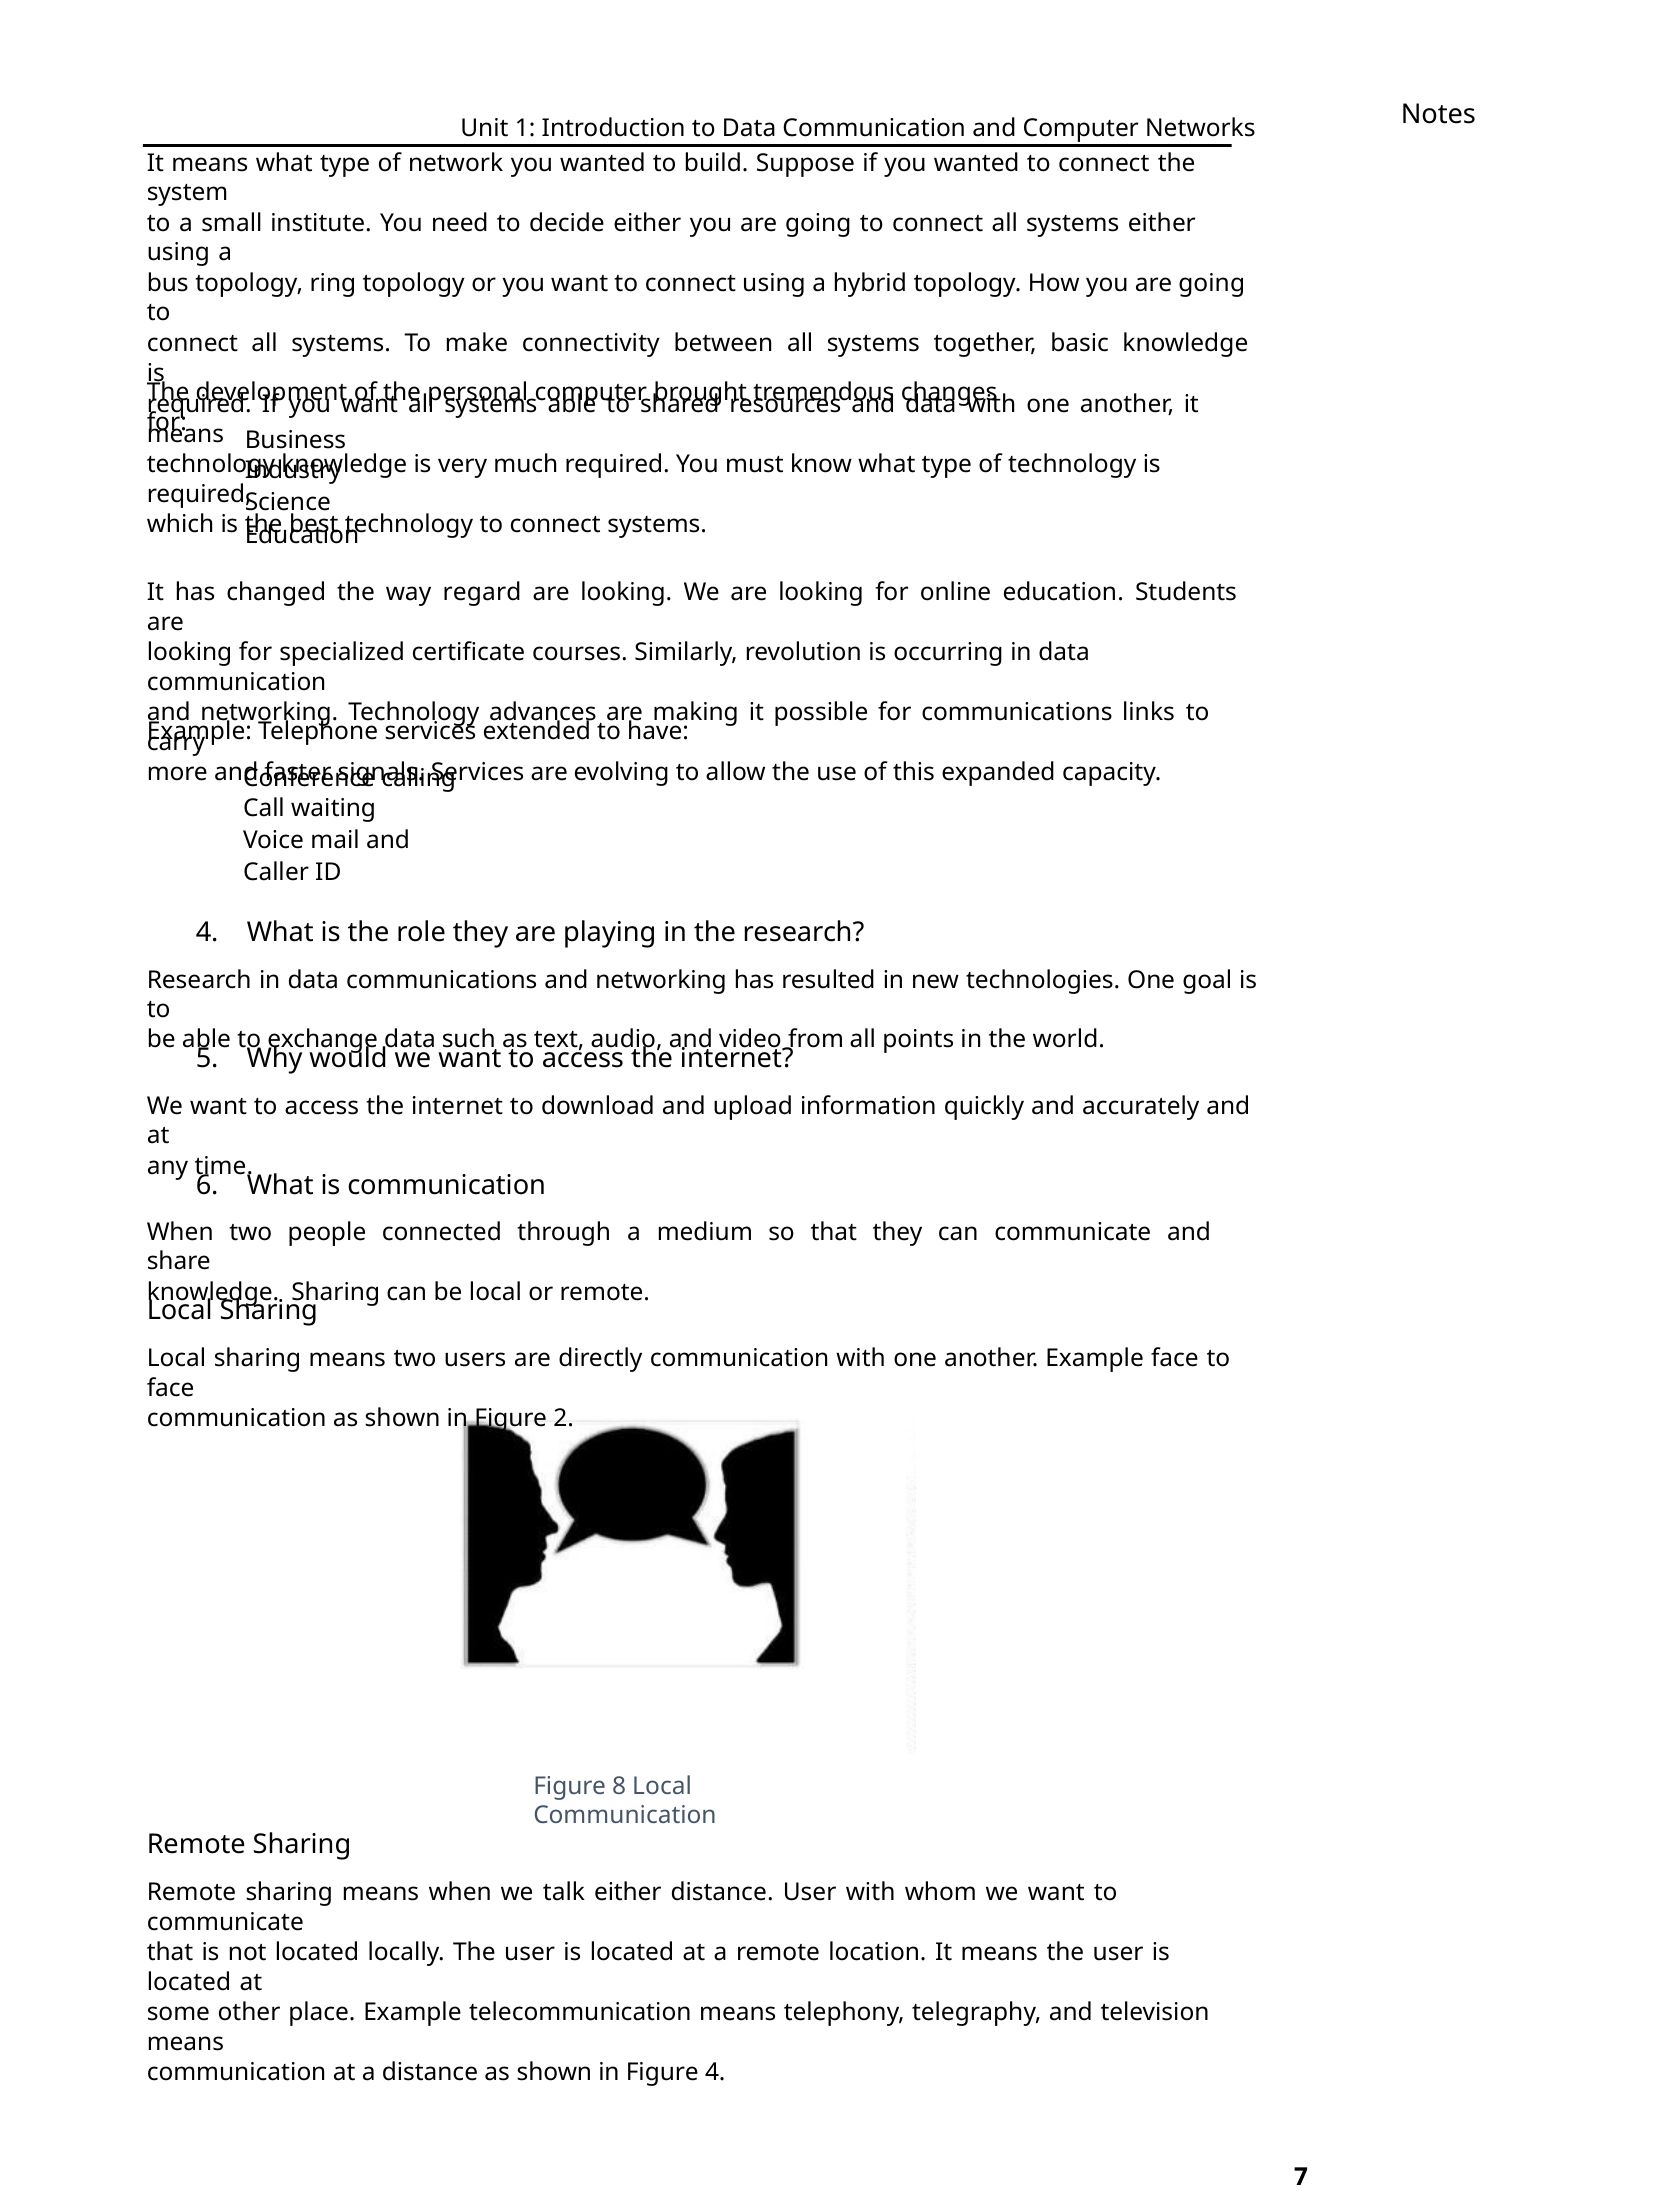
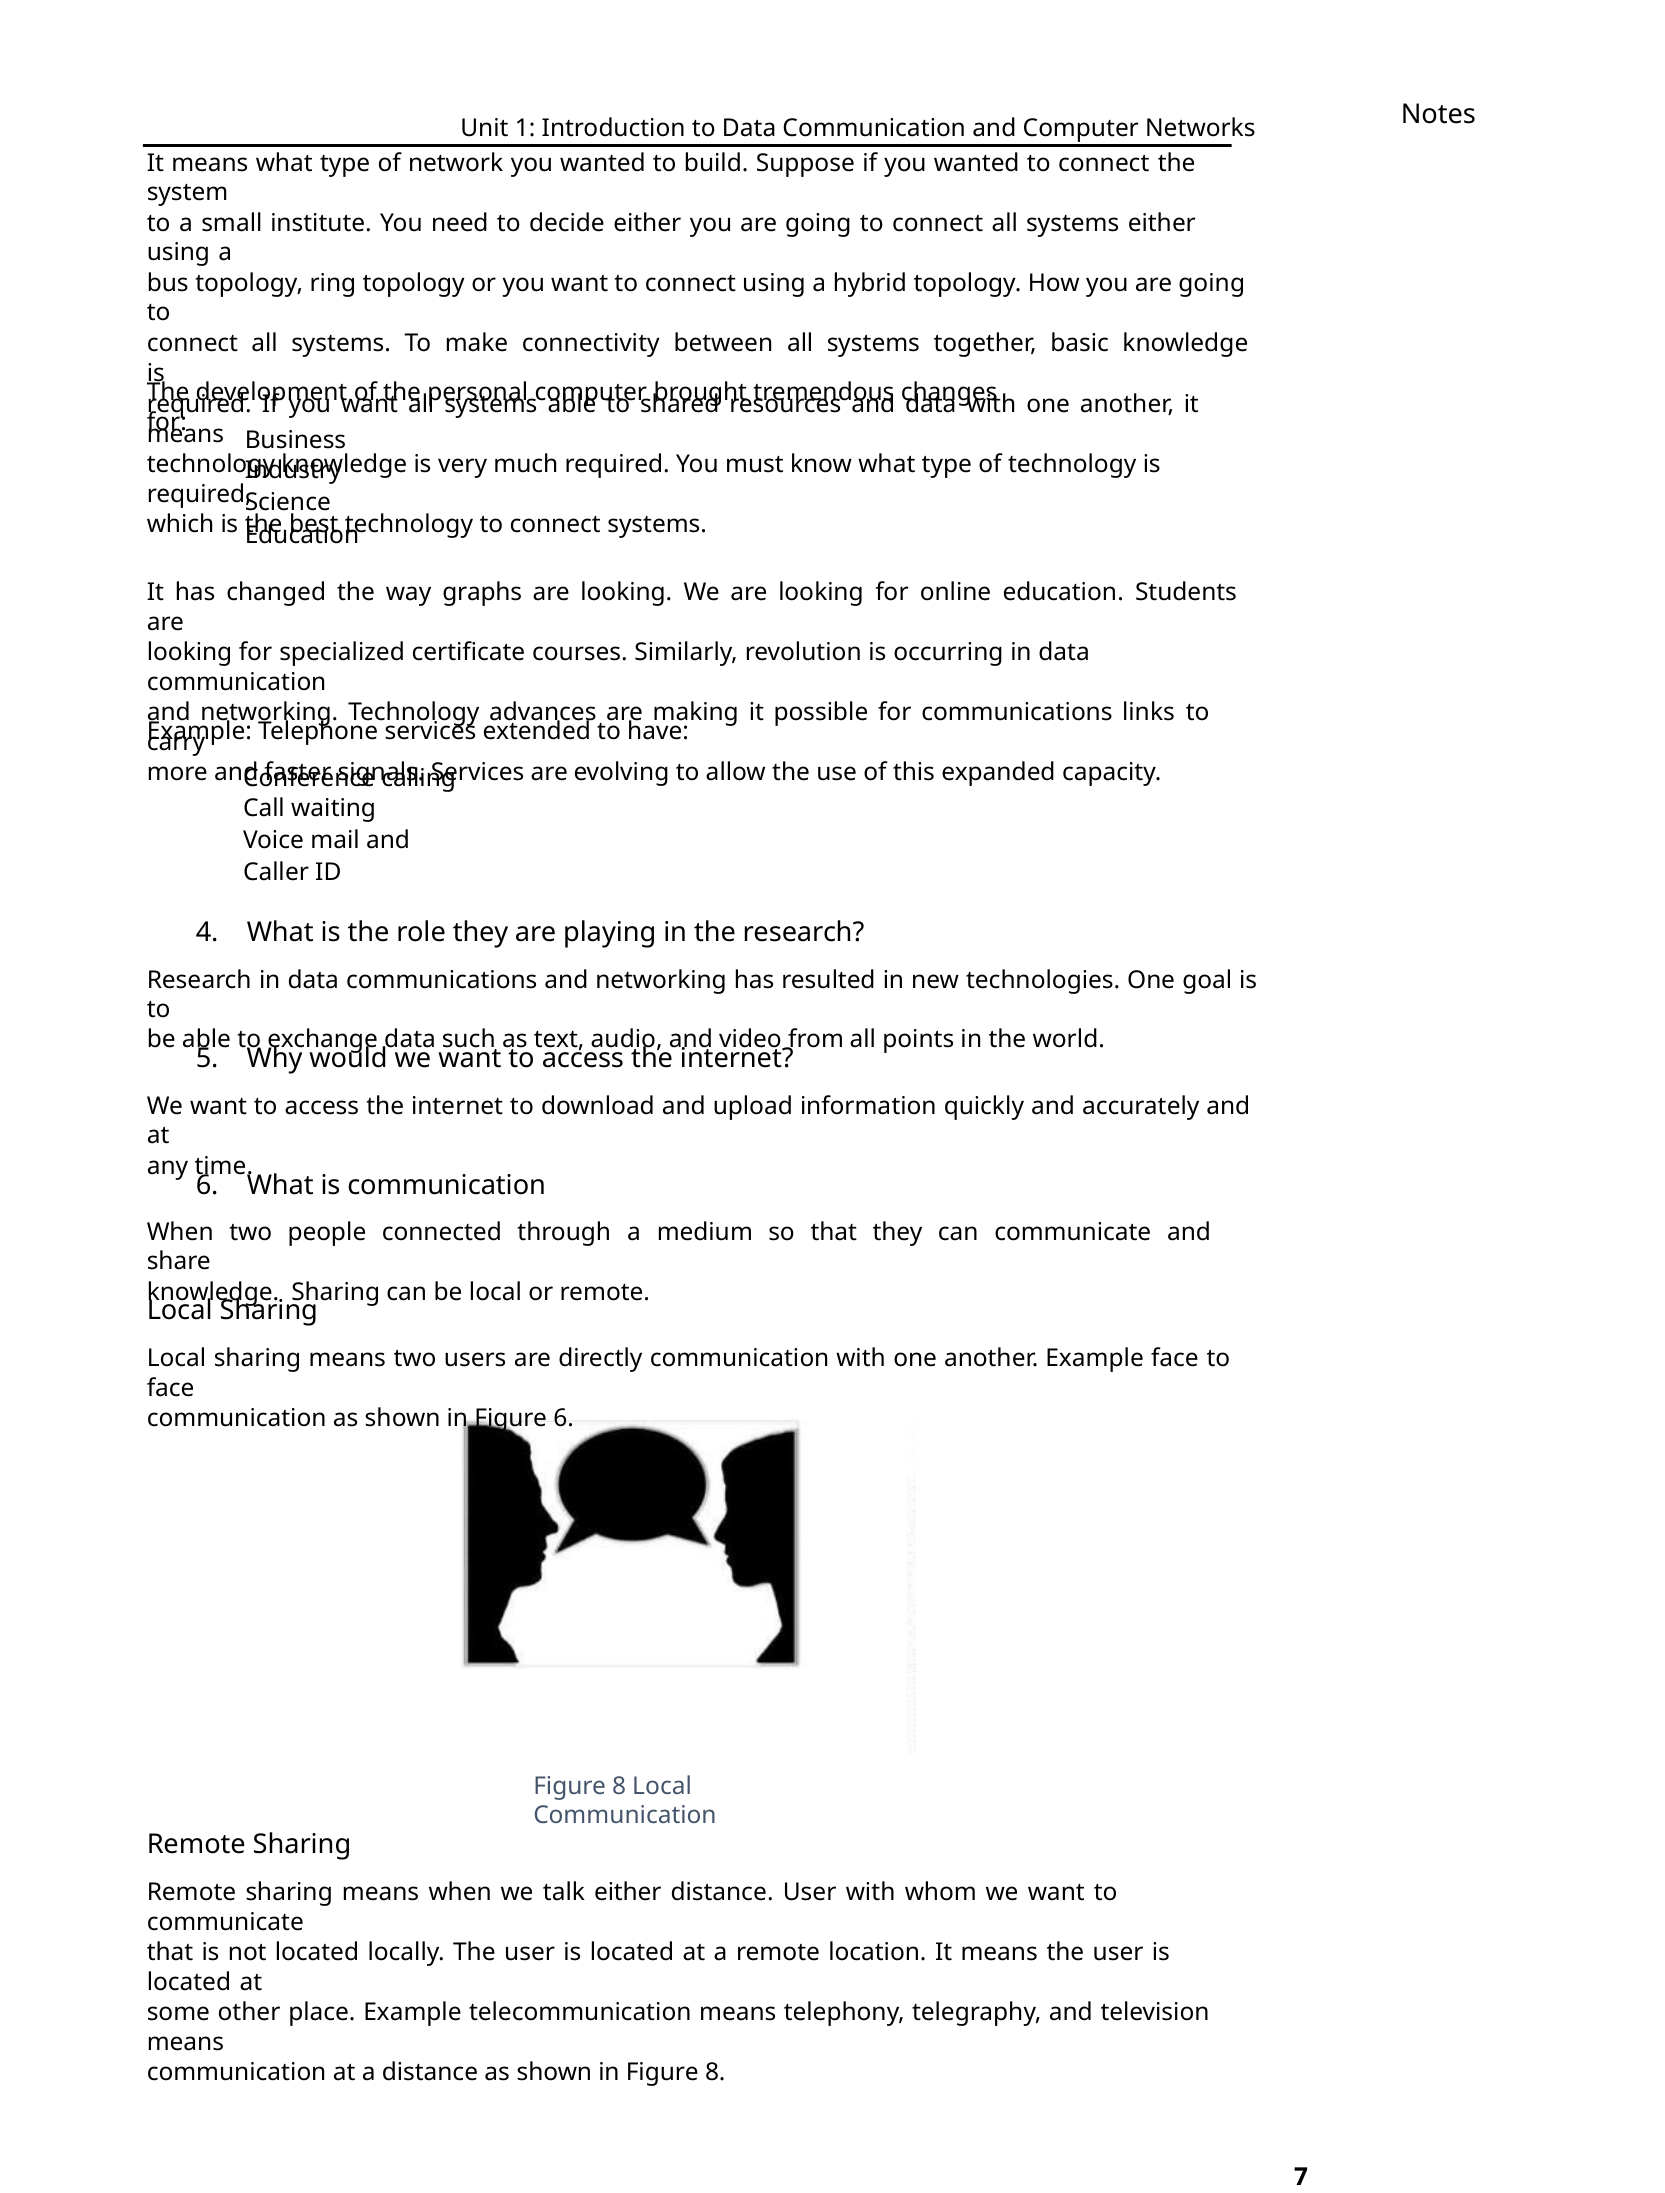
regard: regard -> graphs
Figure 2: 2 -> 6
in Figure 4: 4 -> 8
